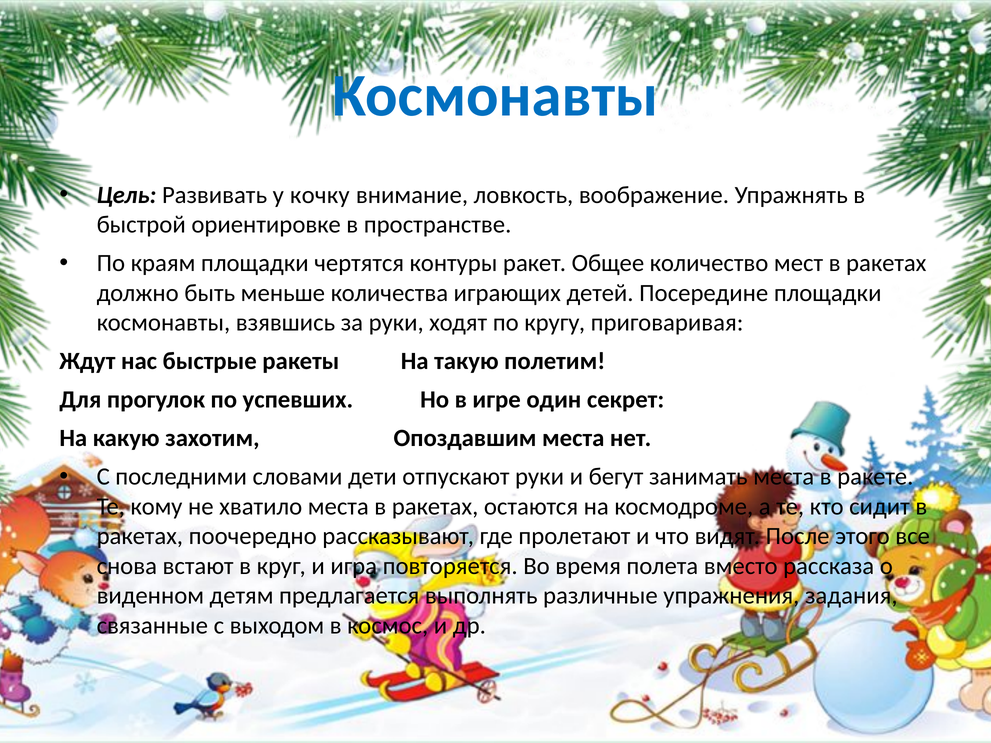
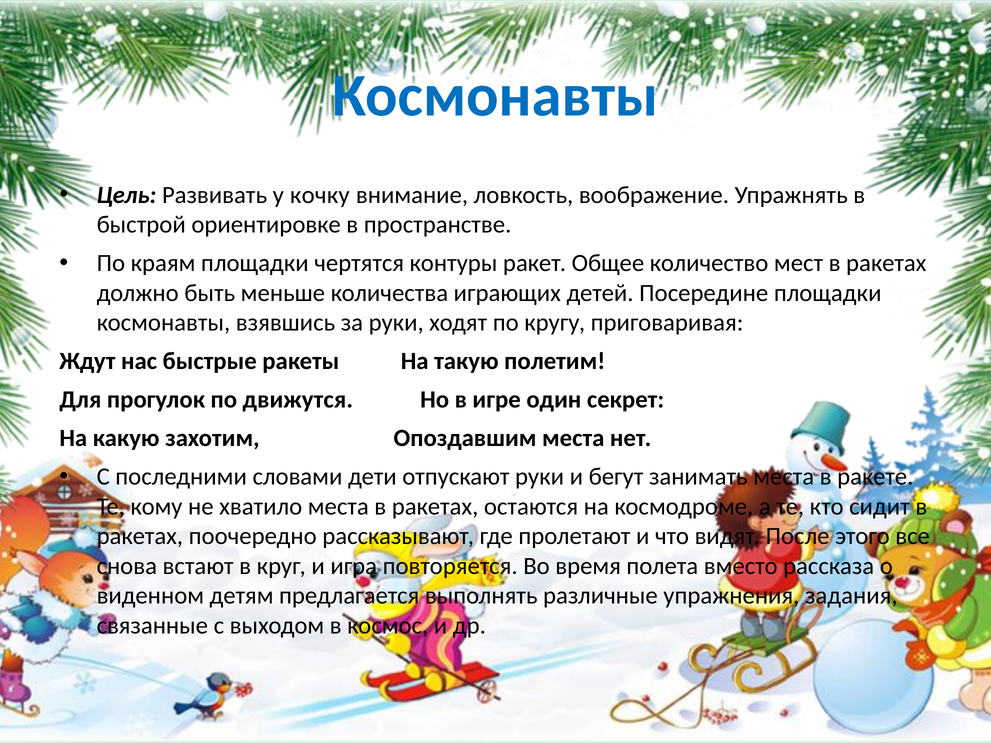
успевших: успевших -> движутся
